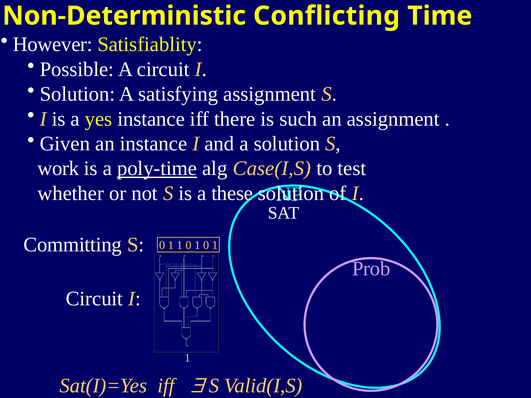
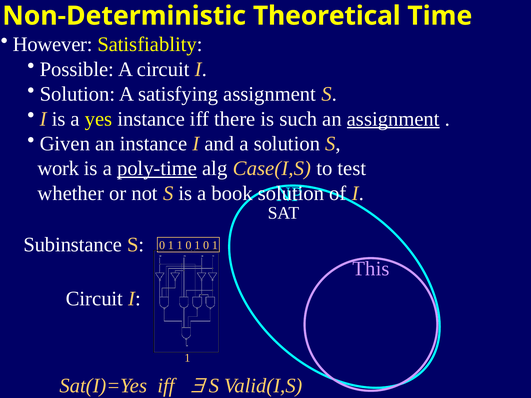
Conflicting: Conflicting -> Theoretical
assignment at (393, 119) underline: none -> present
these: these -> book
Committing: Committing -> Subinstance
Prob: Prob -> This
